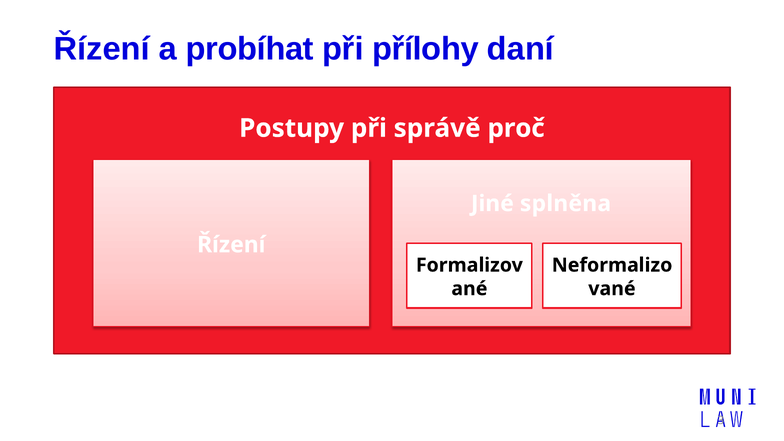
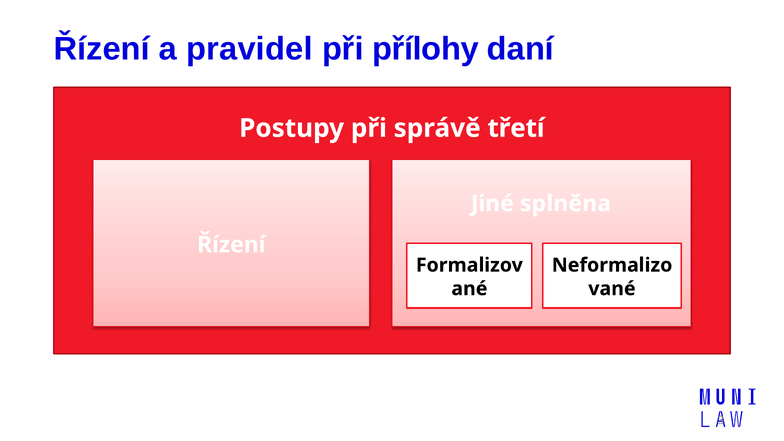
probíhat: probíhat -> pravidel
proč: proč -> třetí
